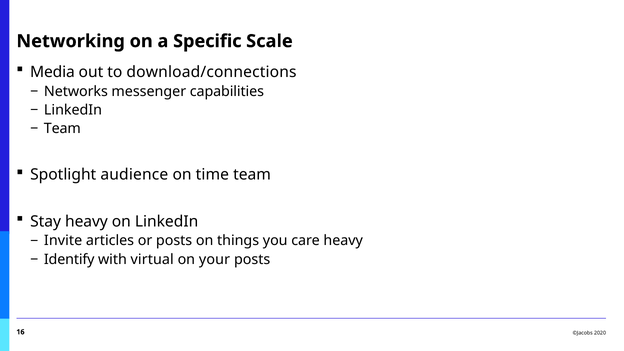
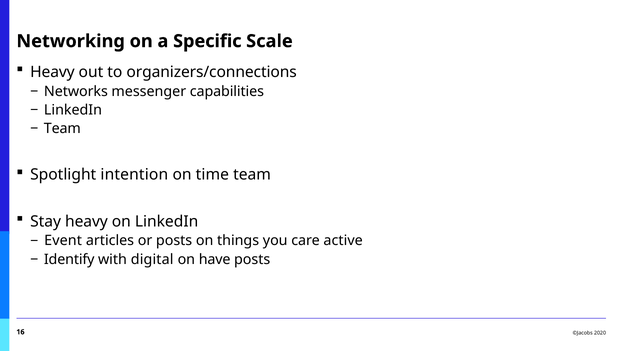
Media at (52, 72): Media -> Heavy
download/connections: download/connections -> organizers/connections
audience: audience -> intention
Invite: Invite -> Event
care heavy: heavy -> active
virtual: virtual -> digital
your: your -> have
